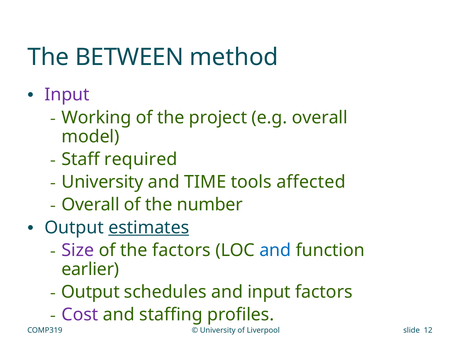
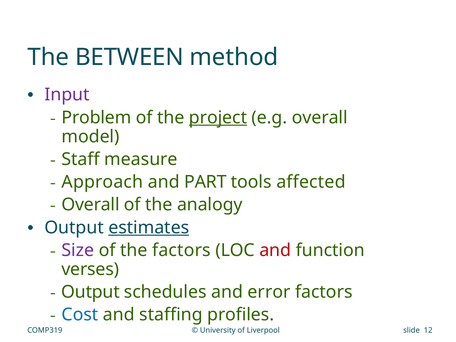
Working: Working -> Problem
project underline: none -> present
required: required -> measure
University at (102, 182): University -> Approach
TIME: TIME -> PART
number: number -> analogy
and at (275, 250) colour: blue -> red
earlier: earlier -> verses
and input: input -> error
Cost colour: purple -> blue
